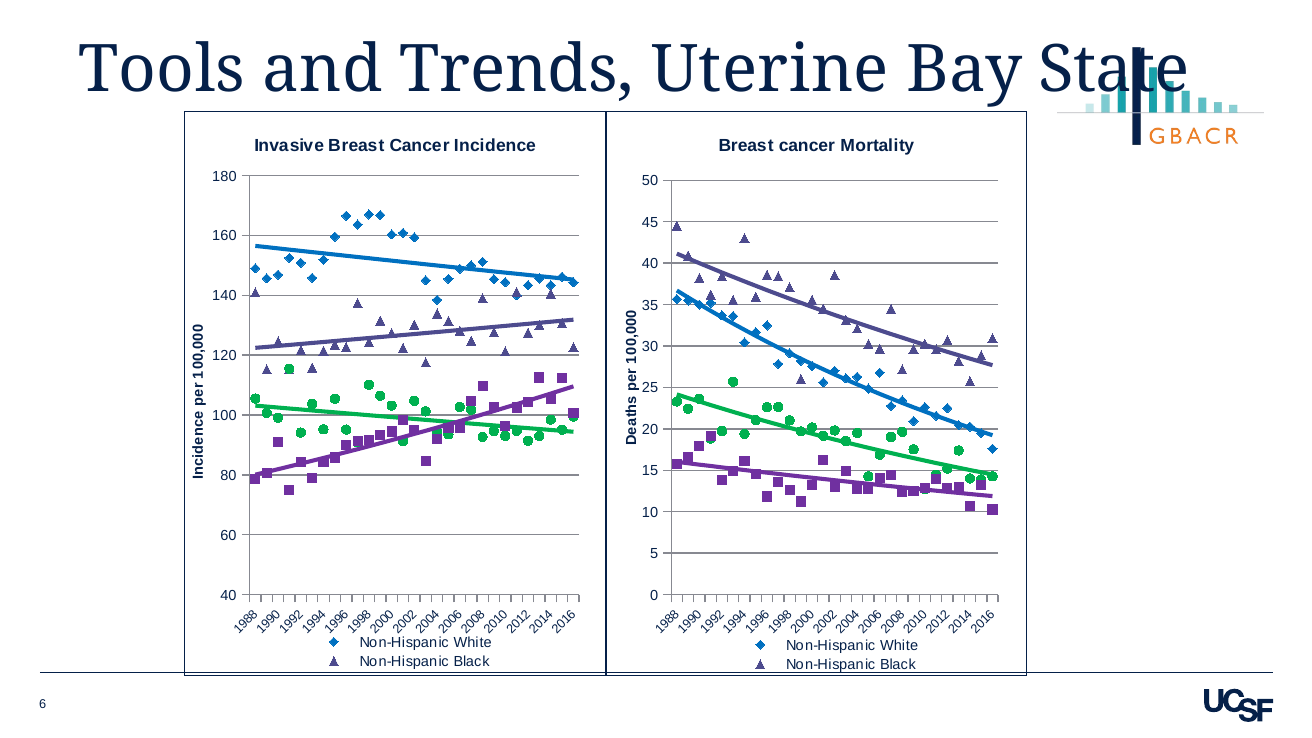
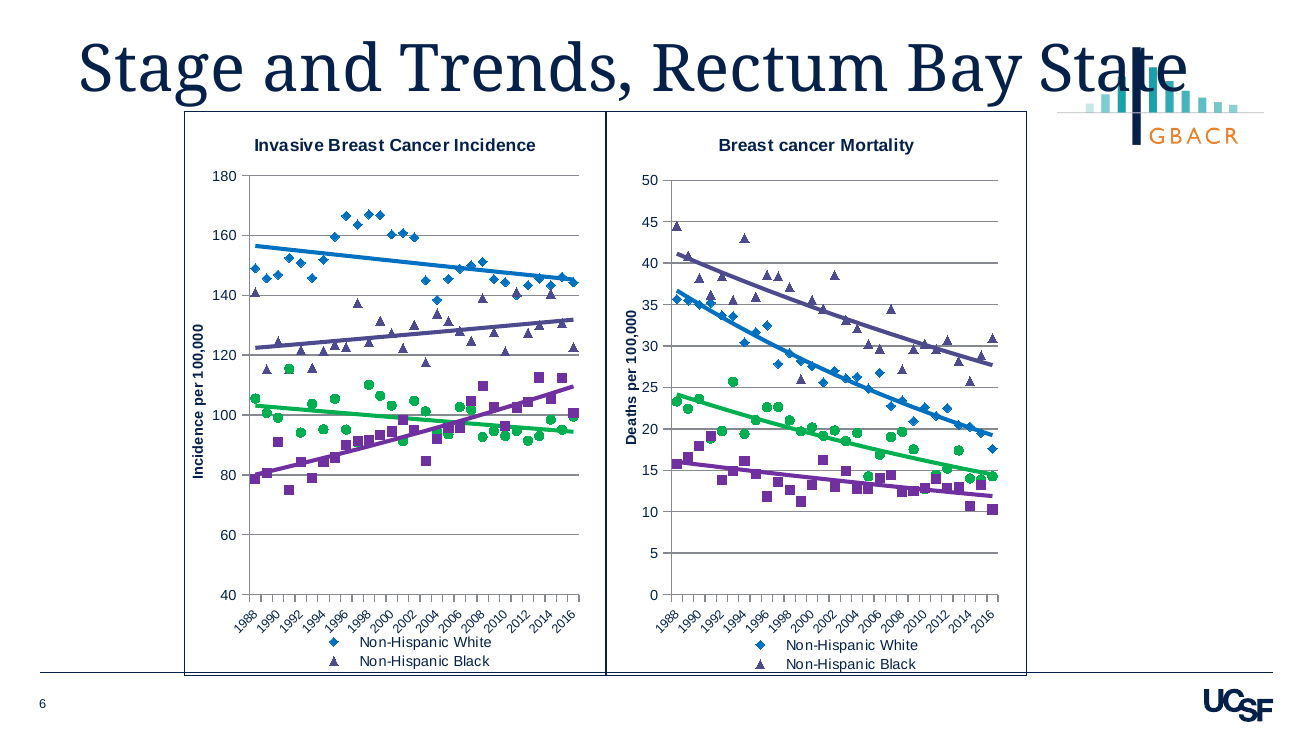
Tools: Tools -> Stage
Uterine: Uterine -> Rectum
